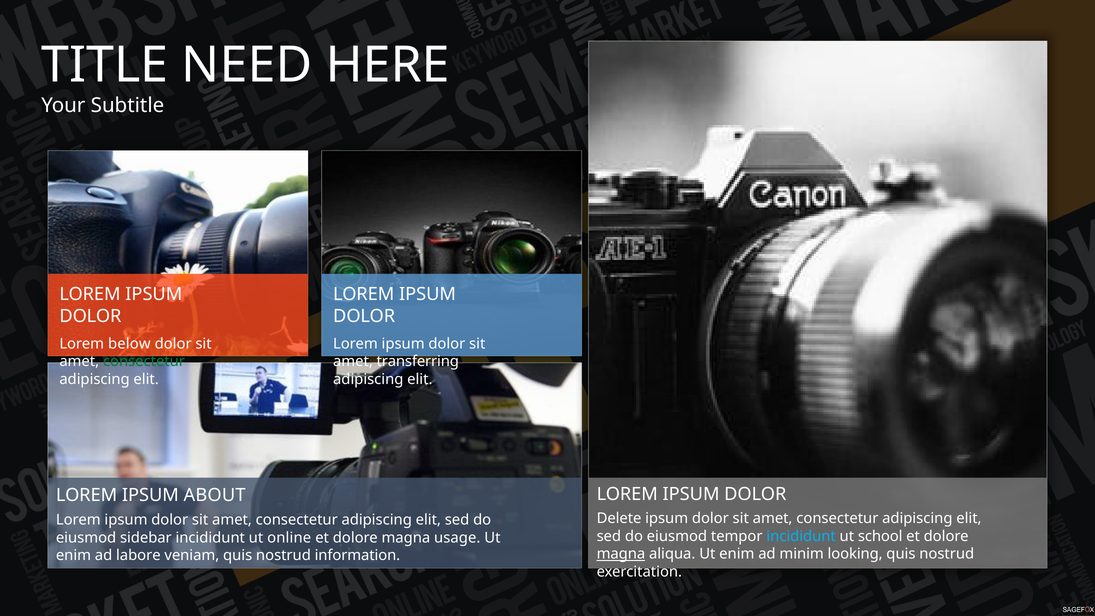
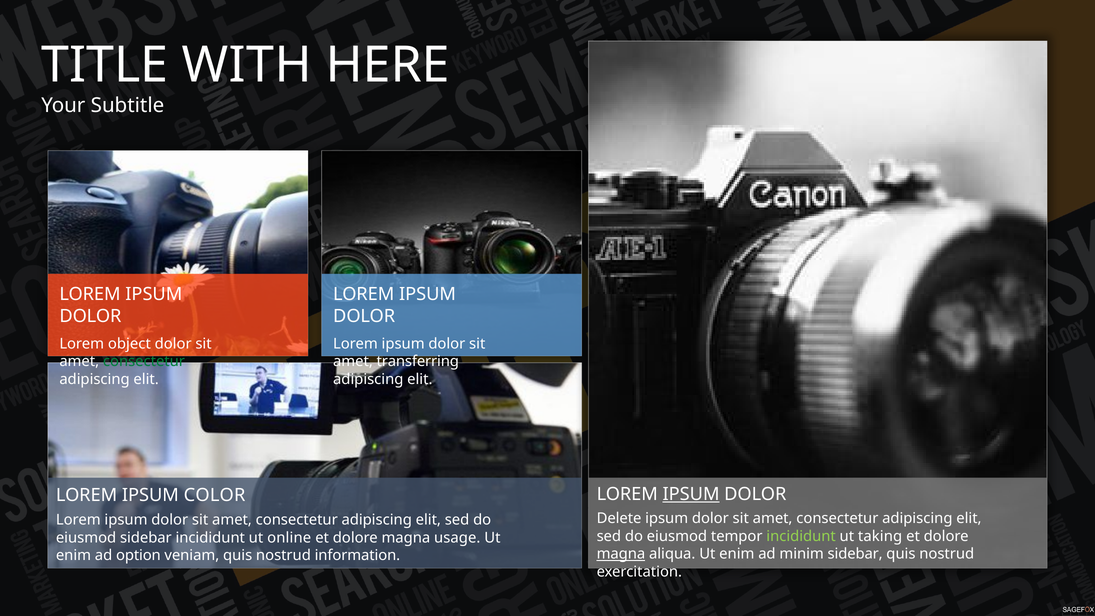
NEED: NEED -> WITH
below: below -> object
IPSUM at (691, 494) underline: none -> present
ABOUT: ABOUT -> COLOR
incididunt at (801, 536) colour: light blue -> light green
school: school -> taking
minim looking: looking -> sidebar
labore: labore -> option
